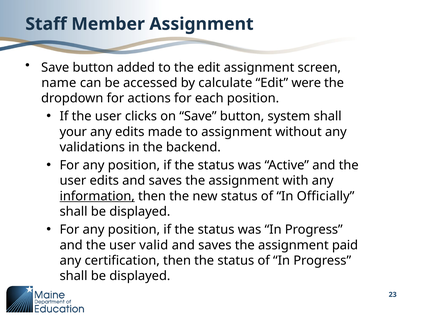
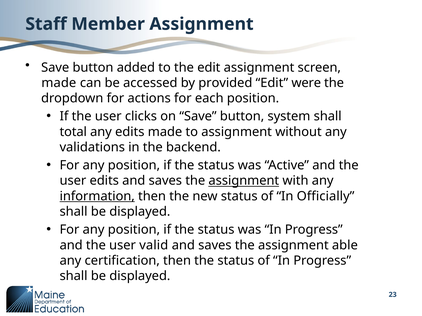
name at (59, 83): name -> made
calculate: calculate -> provided
your: your -> total
assignment at (244, 181) underline: none -> present
paid: paid -> able
